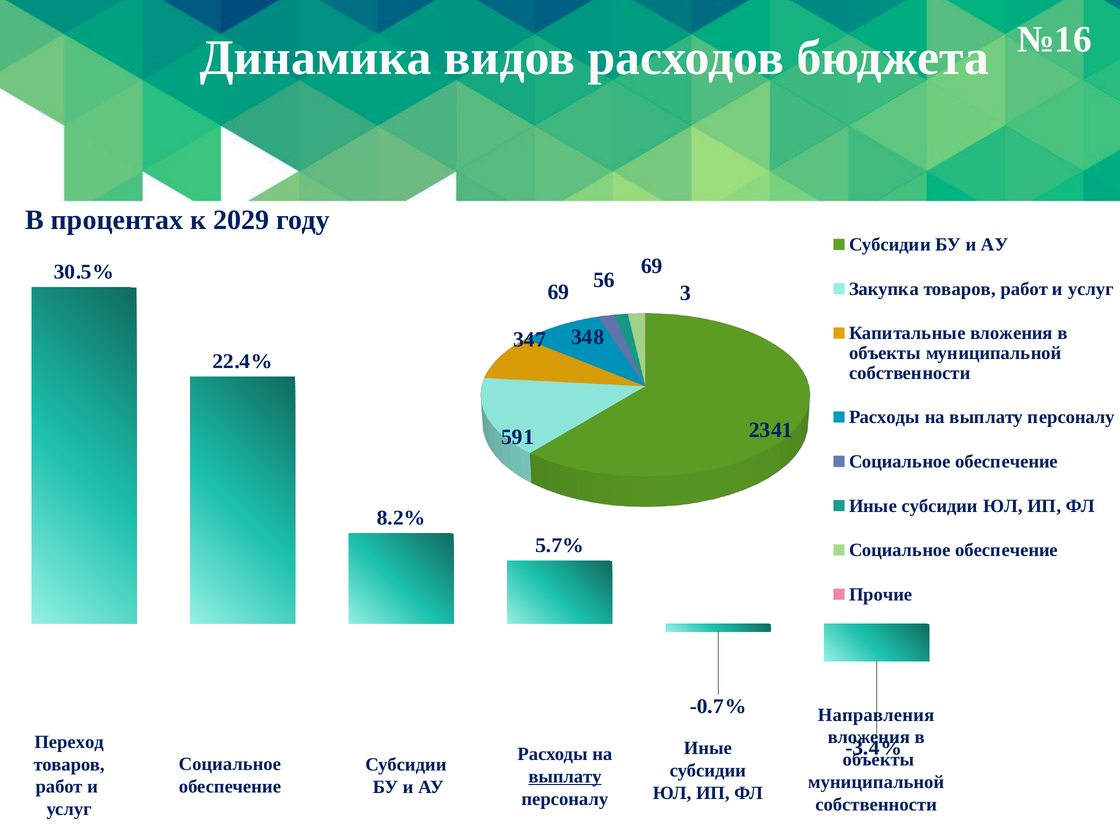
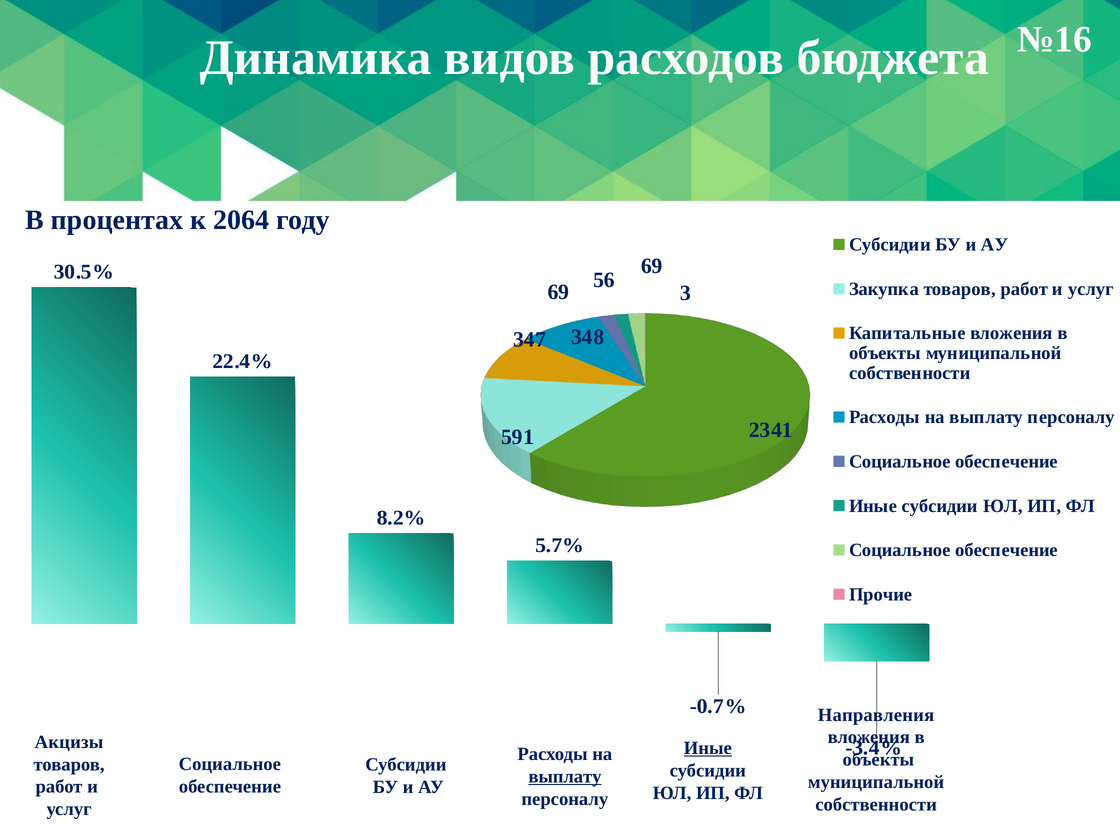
2029: 2029 -> 2064
Переход: Переход -> Акцизы
Иные at (708, 748) underline: none -> present
